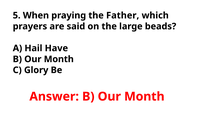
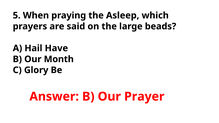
Father: Father -> Asleep
Answer B Our Month: Month -> Prayer
